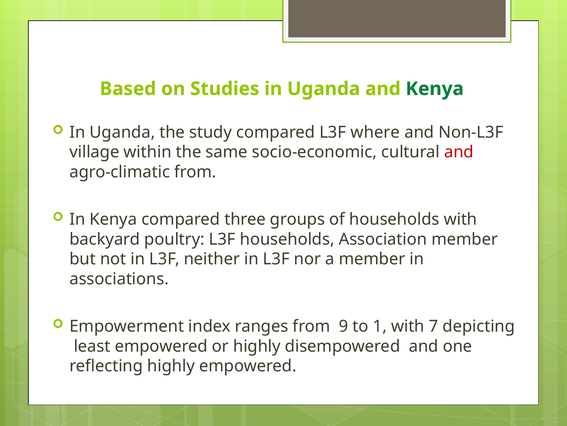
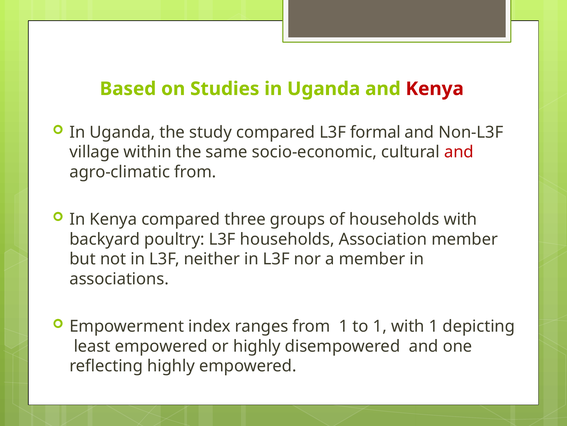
Kenya at (435, 89) colour: green -> red
where: where -> formal
from 9: 9 -> 1
with 7: 7 -> 1
